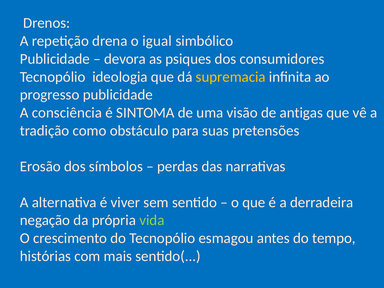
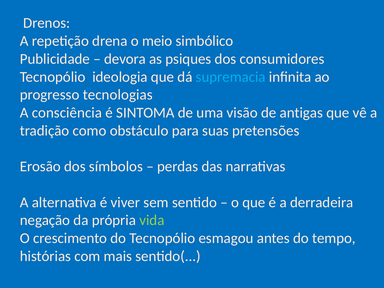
igual: igual -> meio
supremacia colour: yellow -> light blue
progresso publicidade: publicidade -> tecnologias
